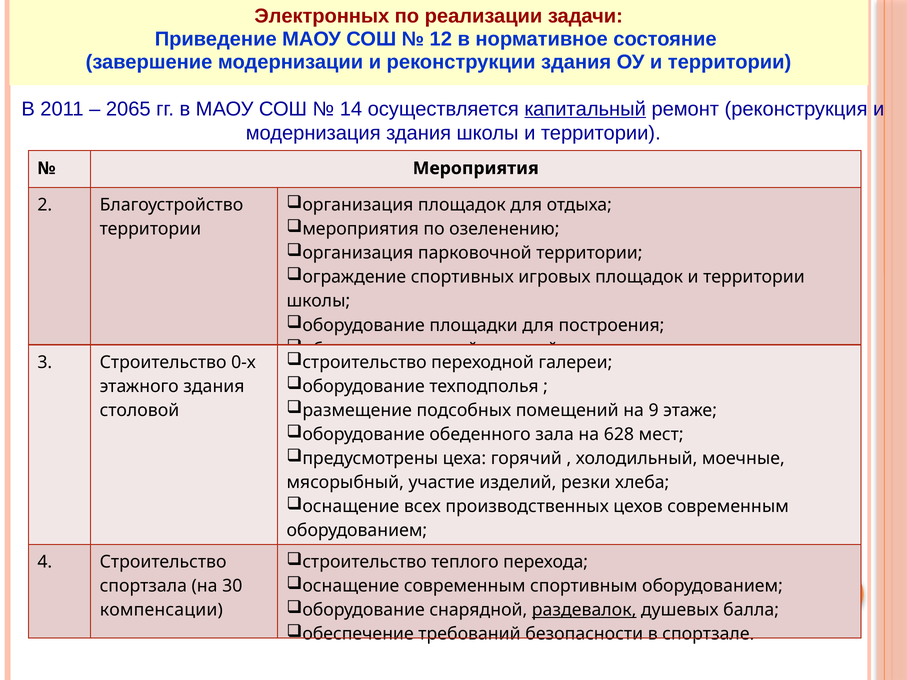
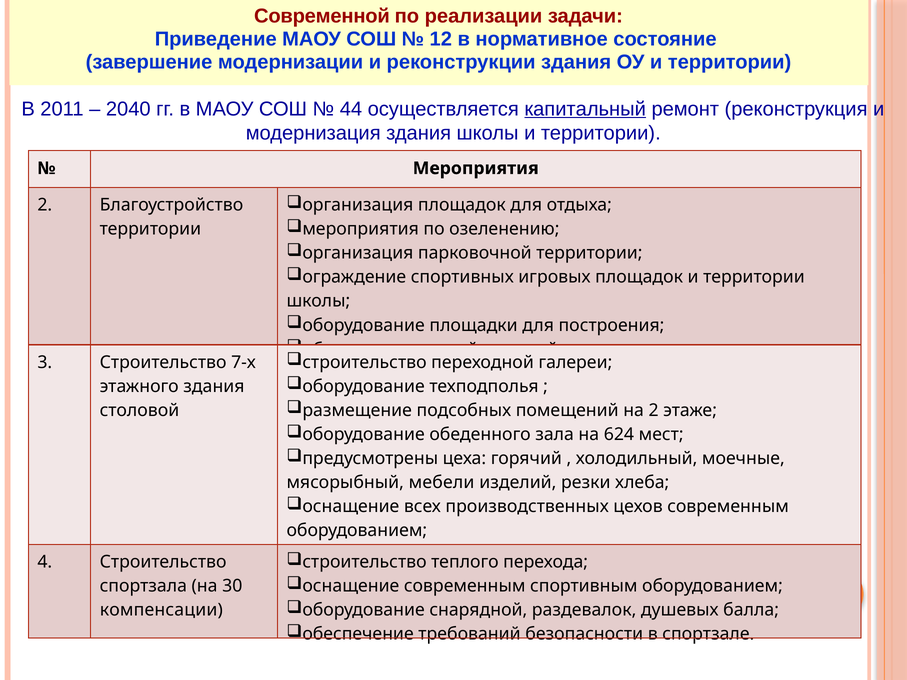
Электронных: Электронных -> Современной
2065: 2065 -> 2040
14: 14 -> 44
0-х: 0-х -> 7-х
на 9: 9 -> 2
628: 628 -> 624
участие: участие -> мебели
раздевалок underline: present -> none
